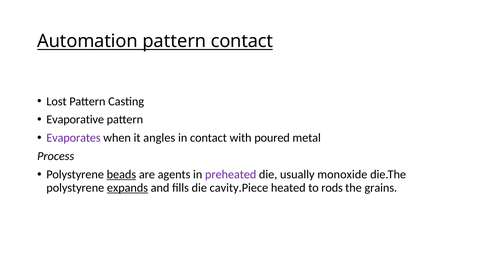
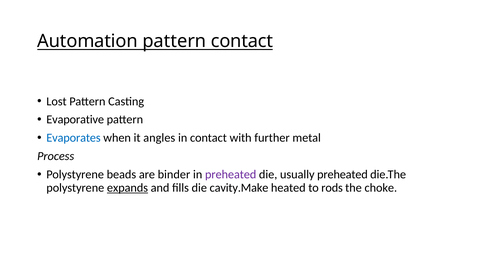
Evaporates colour: purple -> blue
poured: poured -> further
beads underline: present -> none
agents: agents -> binder
usually monoxide: monoxide -> preheated
cavity.Piece: cavity.Piece -> cavity.Make
grains: grains -> choke
